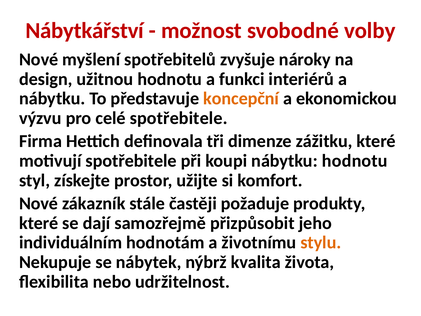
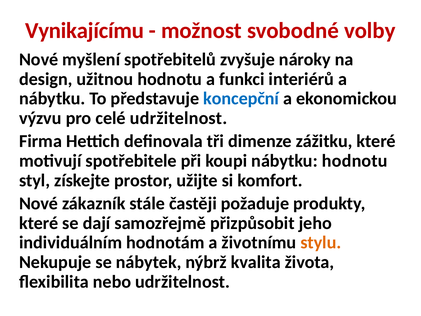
Nábytkářství: Nábytkářství -> Vynikajícímu
koncepční colour: orange -> blue
celé spotřebitele: spotřebitele -> udržitelnost
